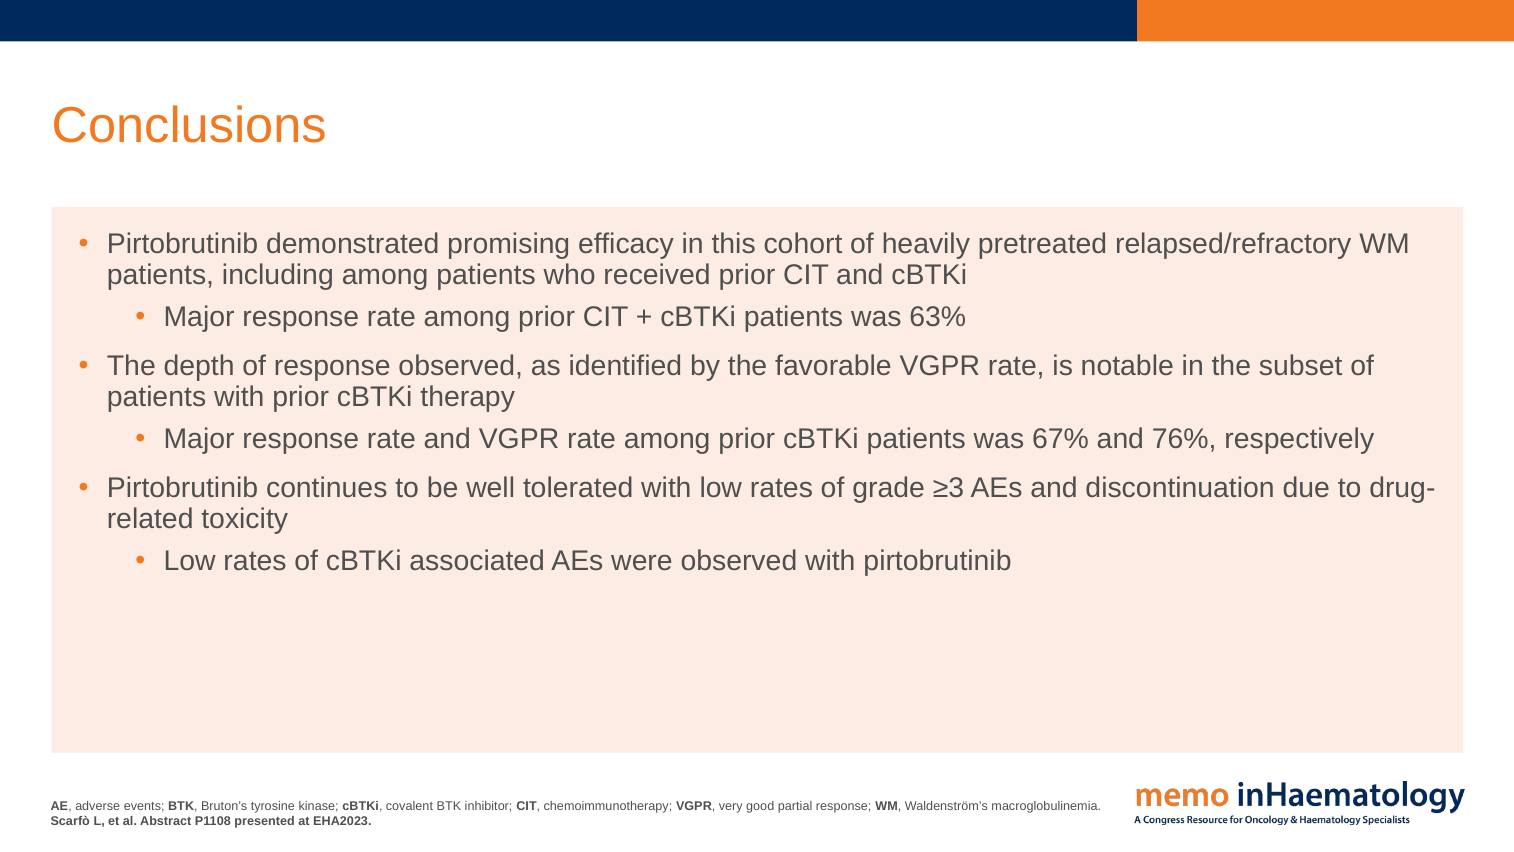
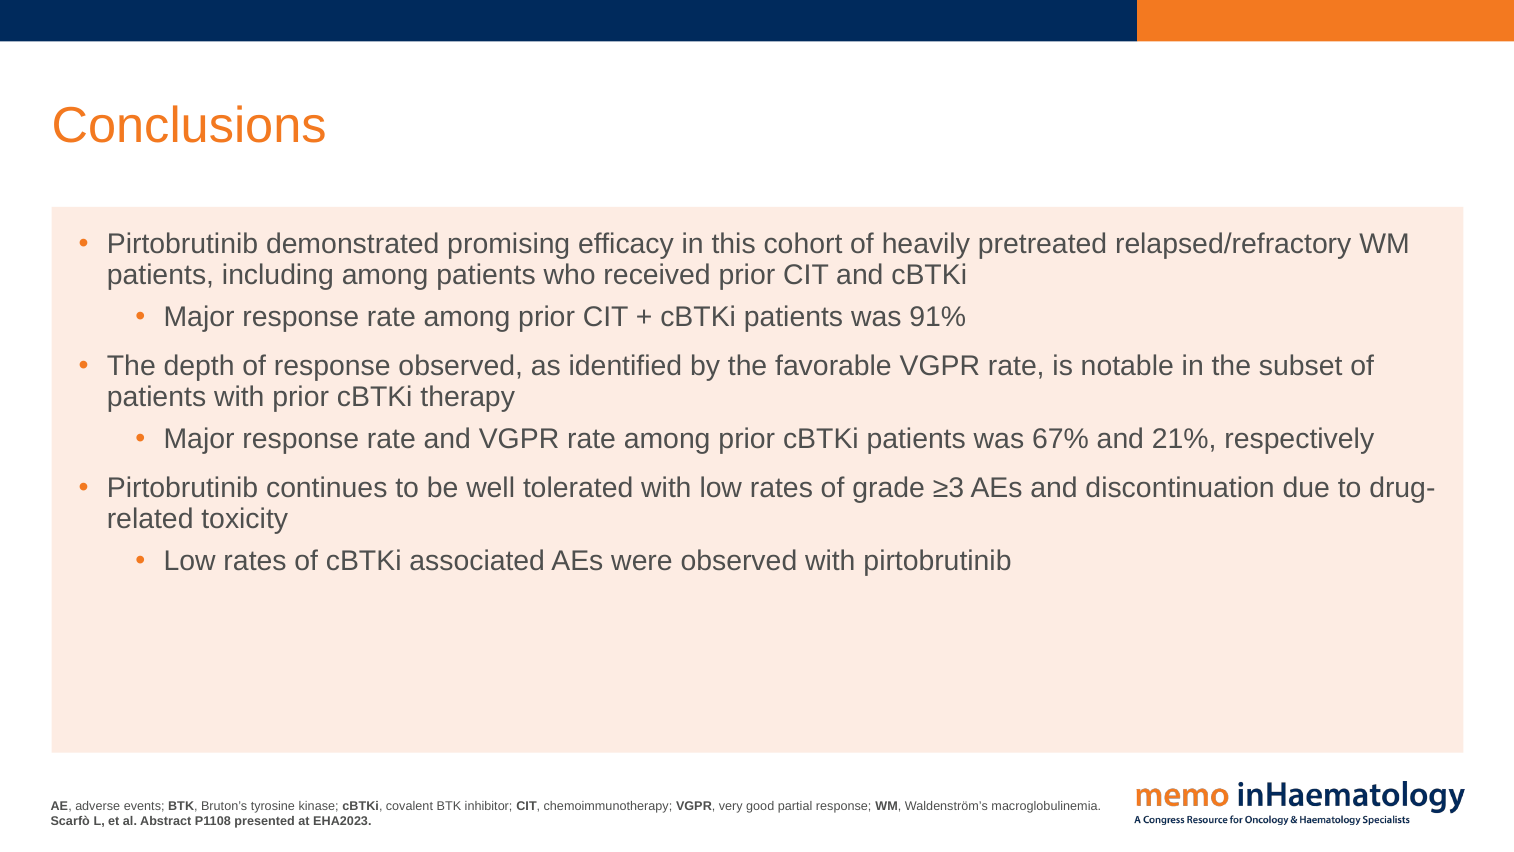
63%: 63% -> 91%
76%: 76% -> 21%
